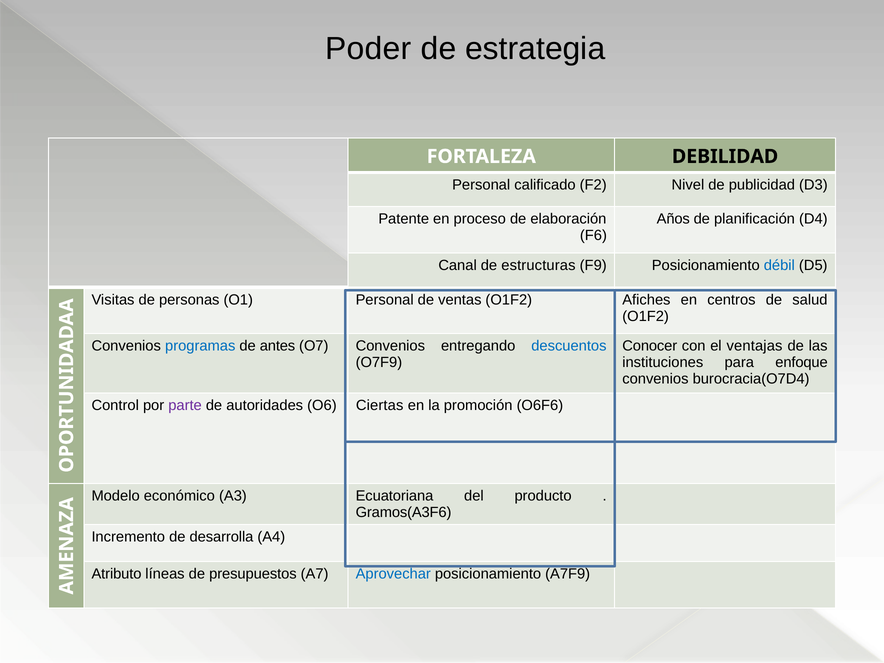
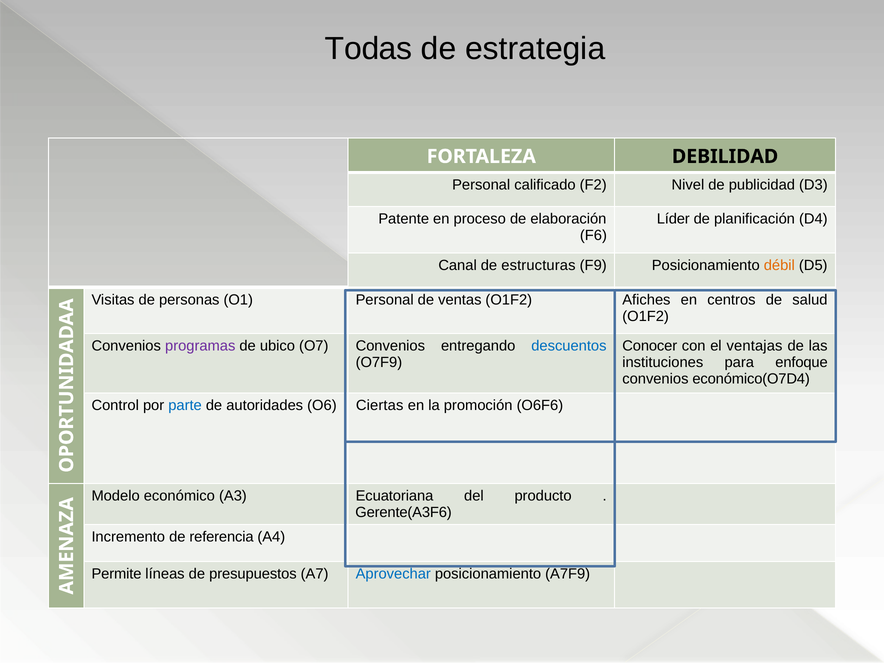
Poder: Poder -> Todas
Años: Años -> Líder
débil colour: blue -> orange
programas colour: blue -> purple
antes: antes -> ubico
burocracia(O7D4: burocracia(O7D4 -> económico(O7D4
parte colour: purple -> blue
Gramos(A3F6: Gramos(A3F6 -> Gerente(A3F6
desarrolla: desarrolla -> referencia
Atributo: Atributo -> Permite
